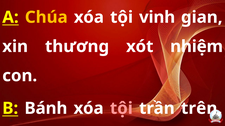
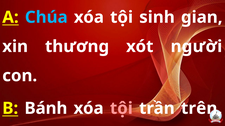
Chúa colour: yellow -> light blue
vinh: vinh -> sinh
nhiệm: nhiệm -> người
